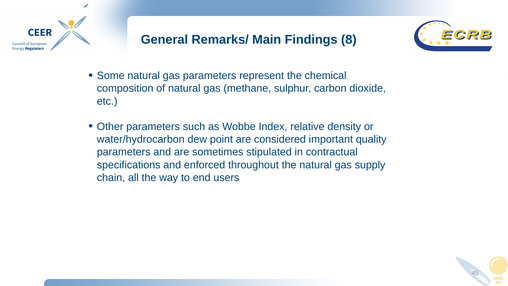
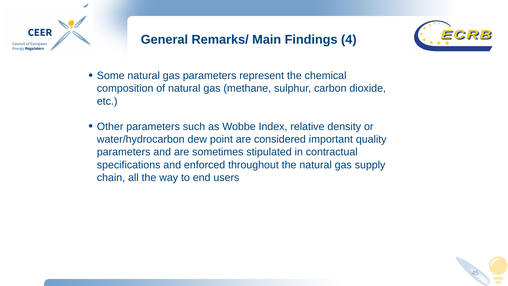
8: 8 -> 4
